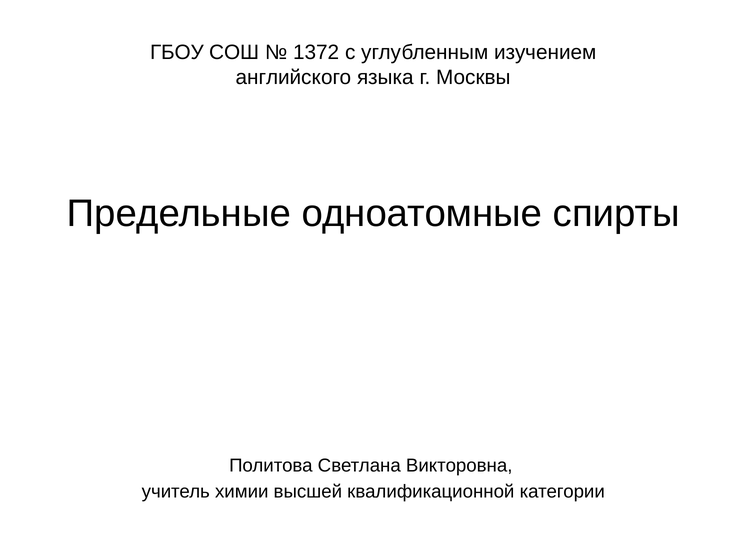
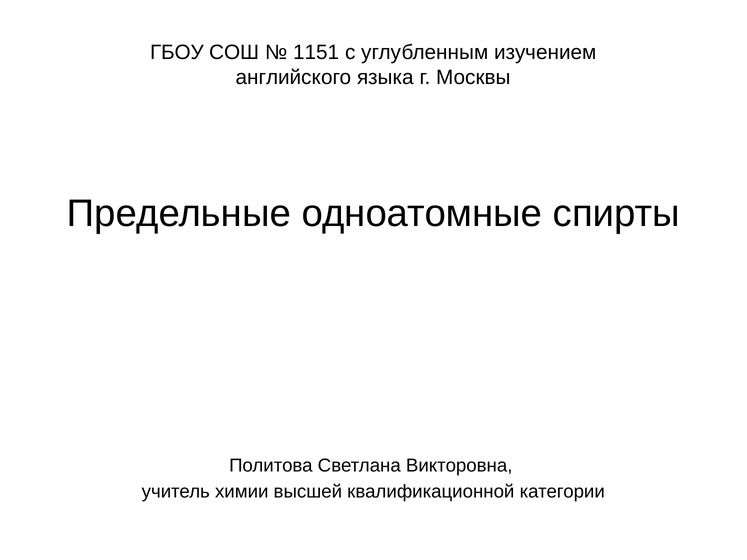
1372: 1372 -> 1151
